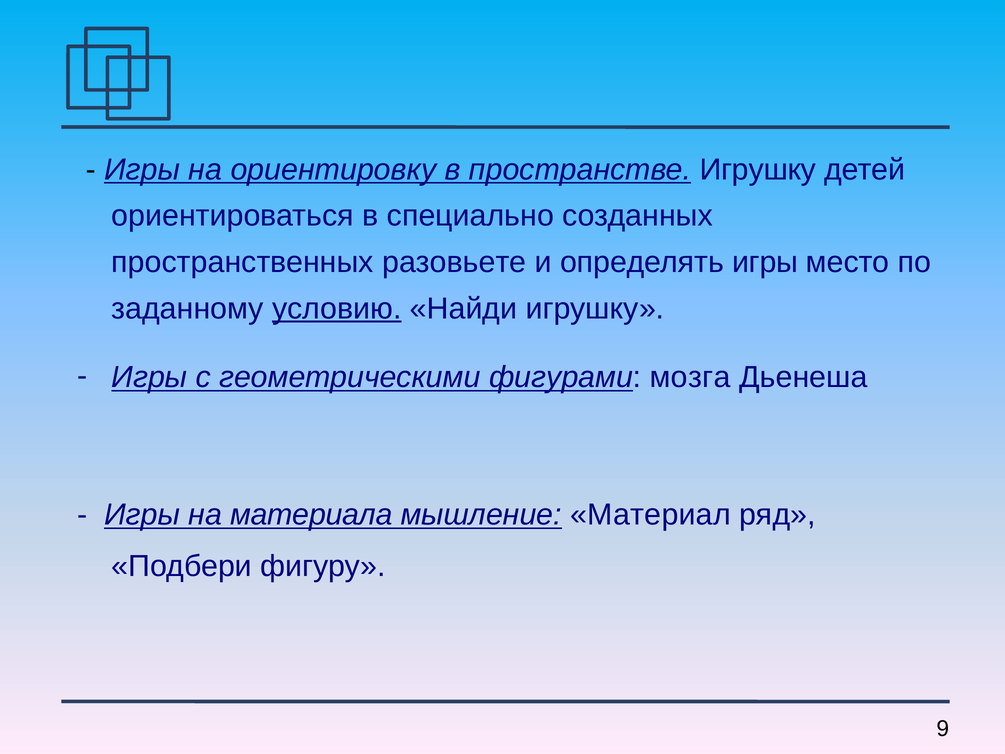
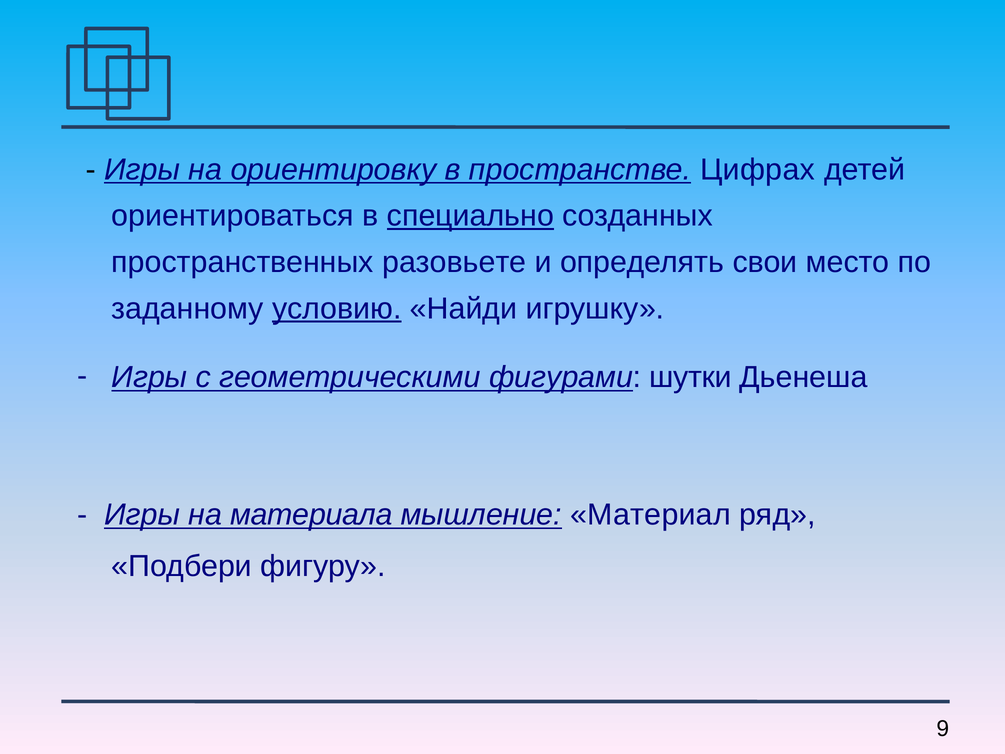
пространстве Игрушку: Игрушку -> Цифрах
специально underline: none -> present
определять игры: игры -> свои
мозга: мозга -> шутки
